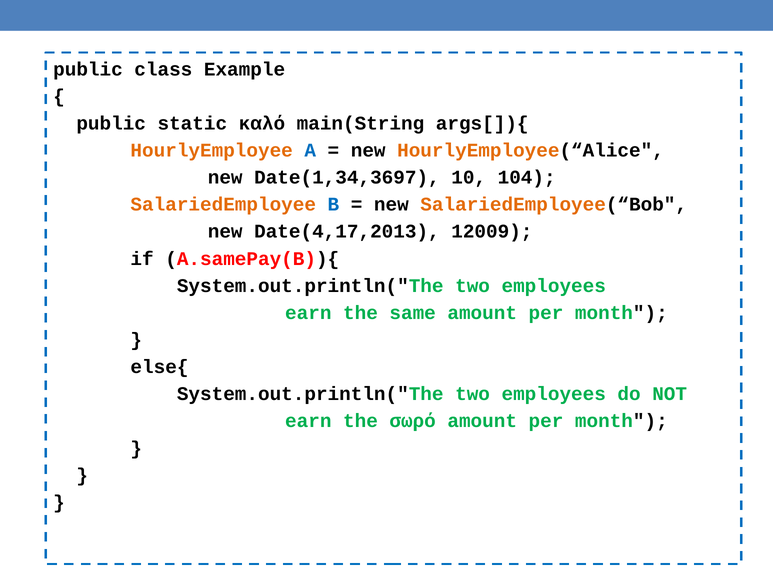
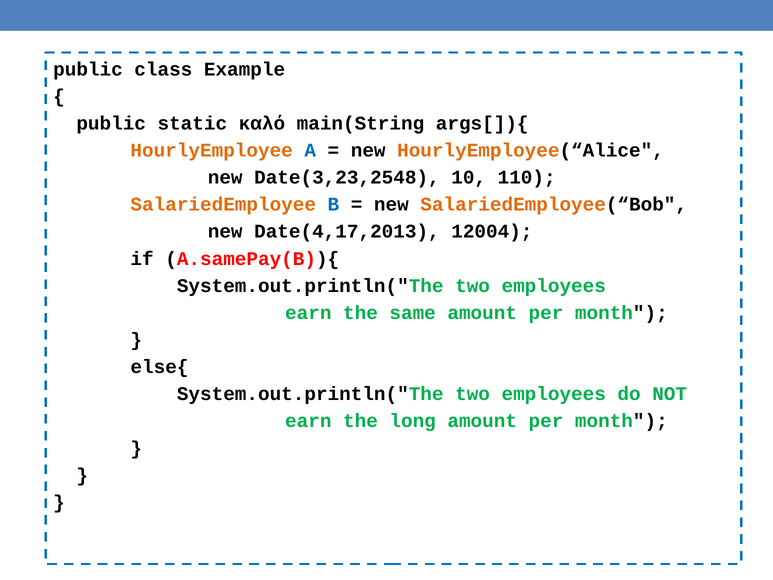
Date(1,34,3697: Date(1,34,3697 -> Date(3,23,2548
104: 104 -> 110
12009: 12009 -> 12004
σωρό: σωρό -> long
